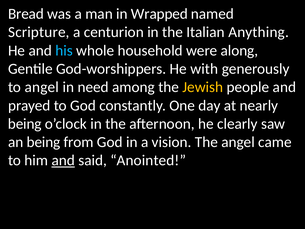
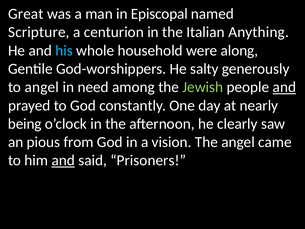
Bread: Bread -> Great
Wrapped: Wrapped -> Episcopal
with: with -> salty
Jewish colour: yellow -> light green
and at (284, 87) underline: none -> present
an being: being -> pious
Anointed: Anointed -> Prisoners
